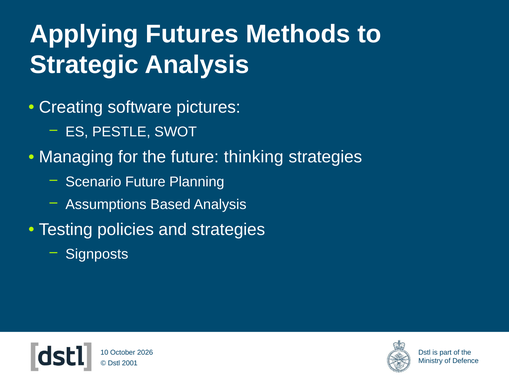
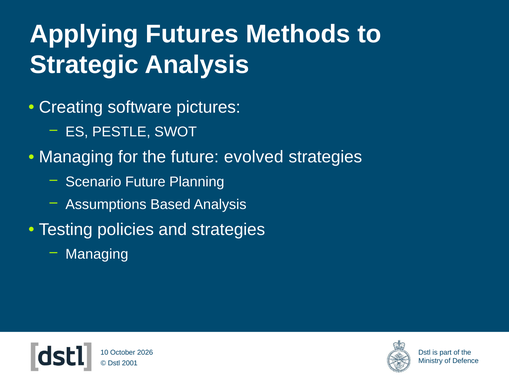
thinking: thinking -> evolved
Signposts at (97, 254): Signposts -> Managing
